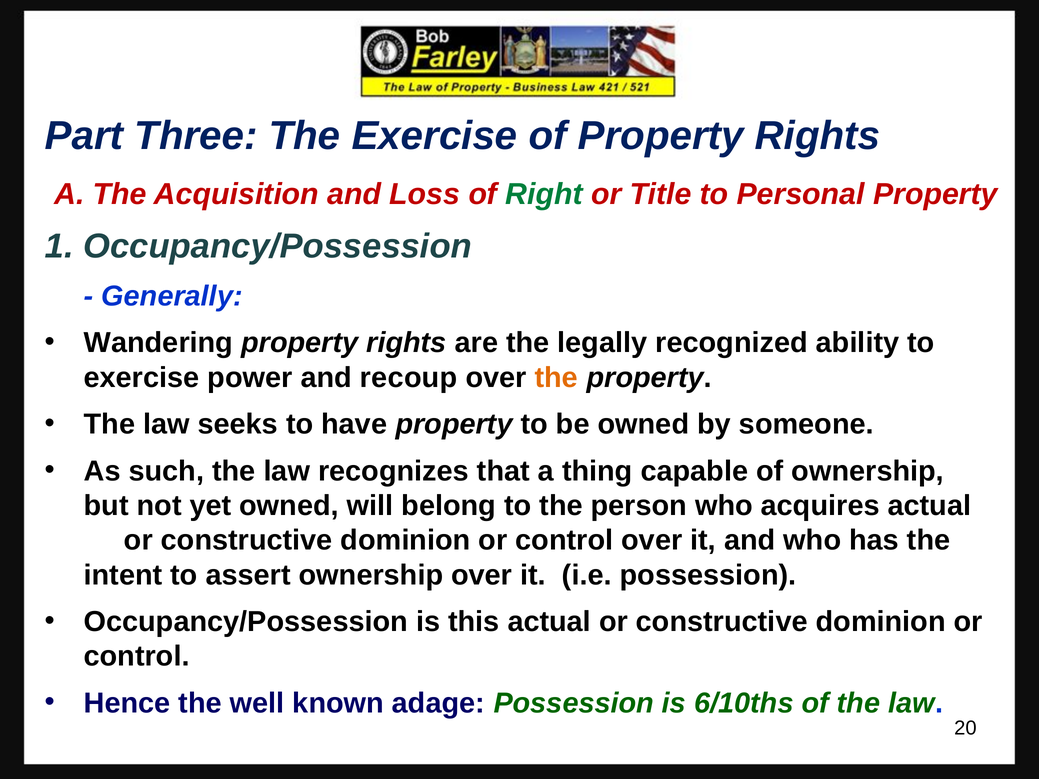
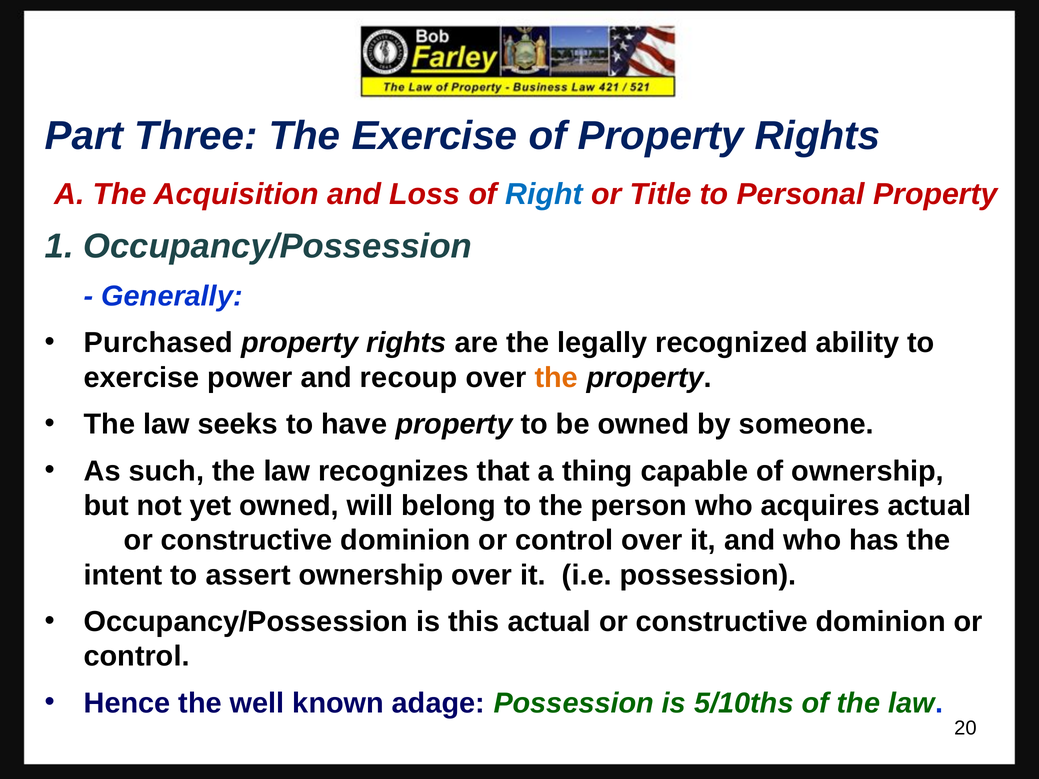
Right colour: green -> blue
Wandering: Wandering -> Purchased
6/10ths: 6/10ths -> 5/10ths
